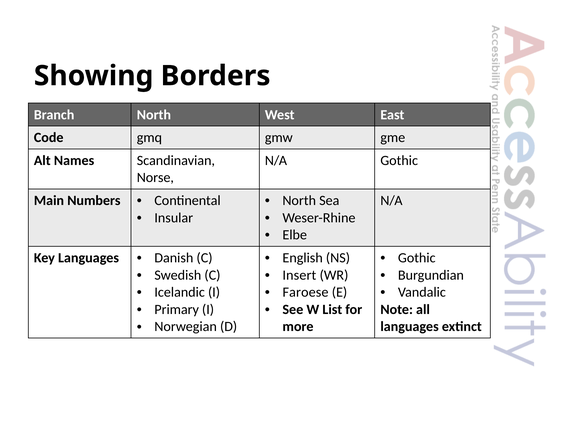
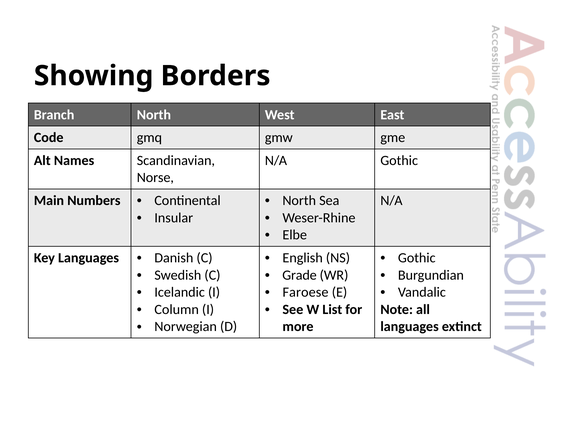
Insert: Insert -> Grade
Primary: Primary -> Column
